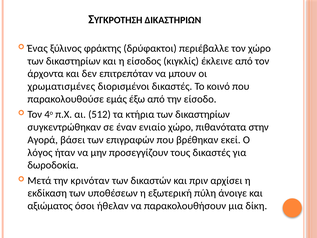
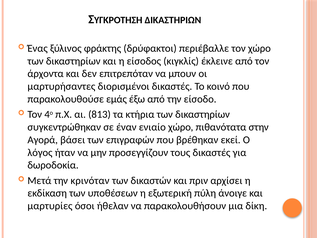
χρωματισμένες: χρωματισμένες -> μαρτυρήσαντες
512: 512 -> 813
αξιώματος: αξιώματος -> μαρτυρίες
